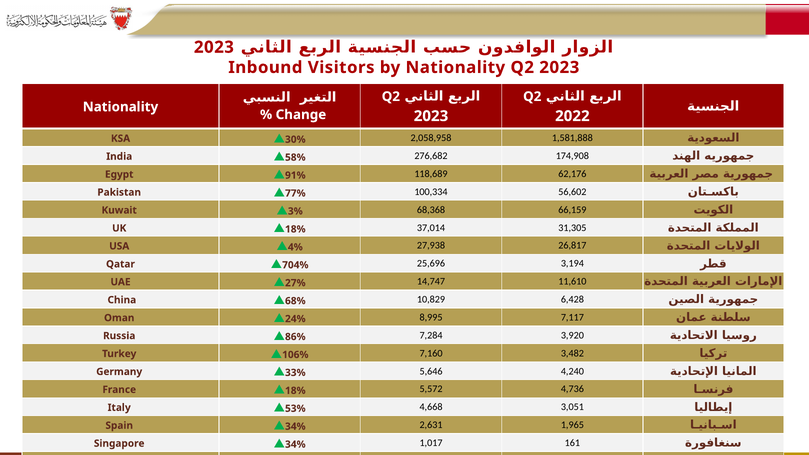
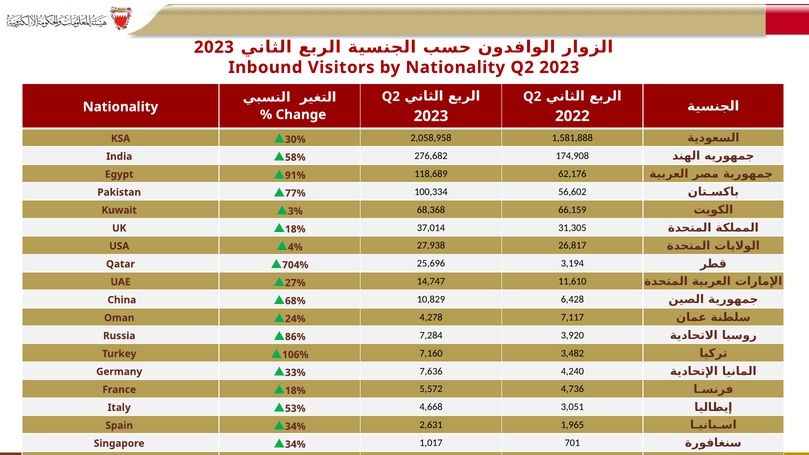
8,995: 8,995 -> 4,278
5,646: 5,646 -> 7,636
161: 161 -> 701
